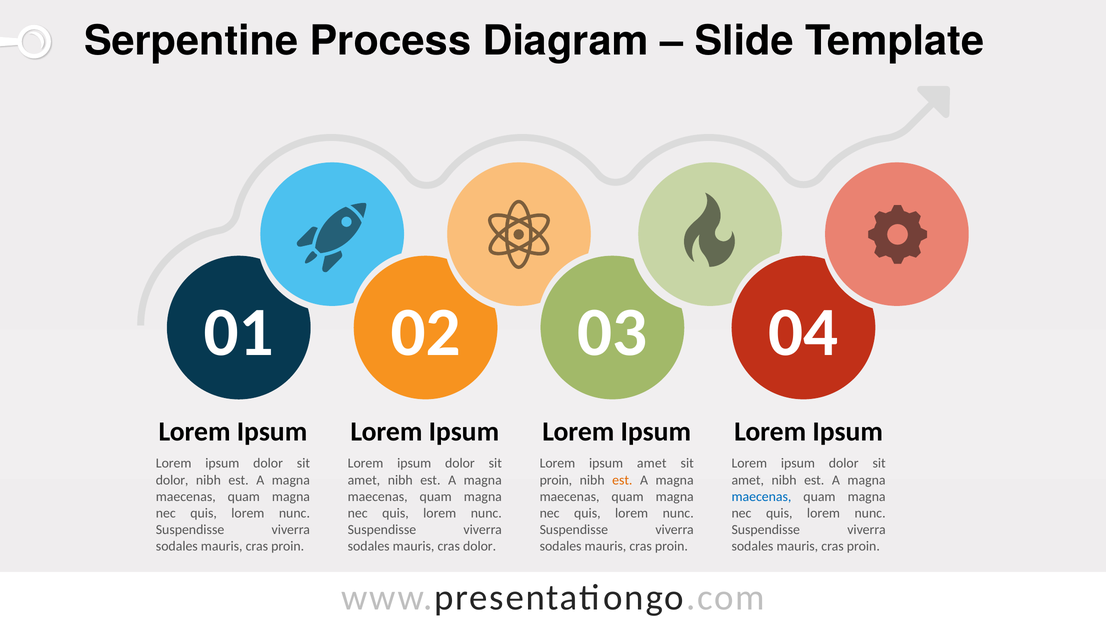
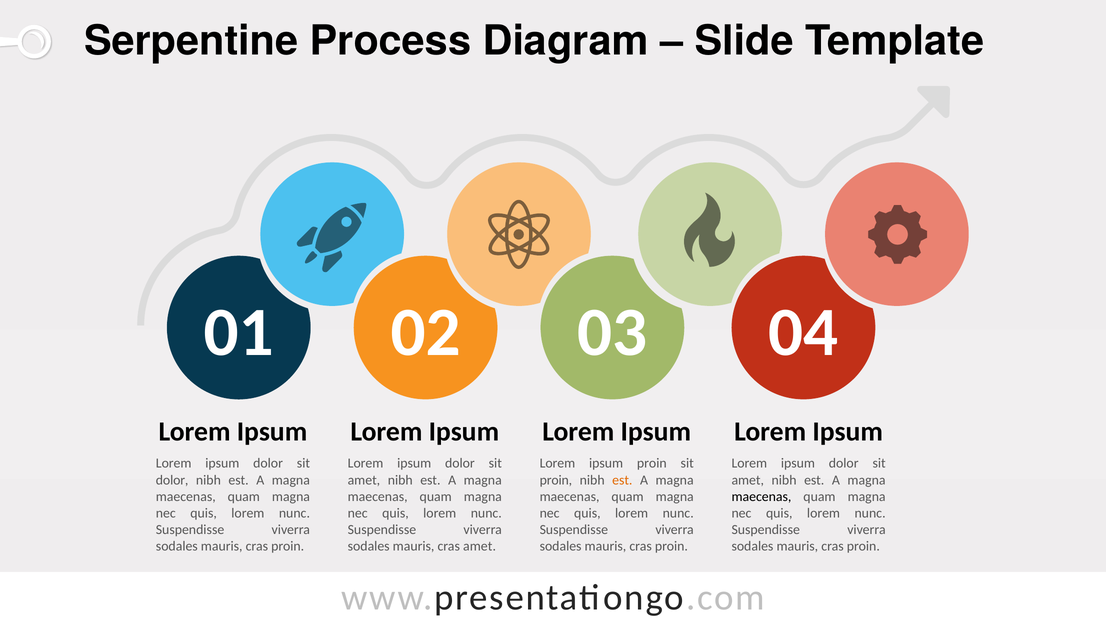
ipsum amet: amet -> proin
maecenas at (761, 497) colour: blue -> black
cras dolor: dolor -> amet
